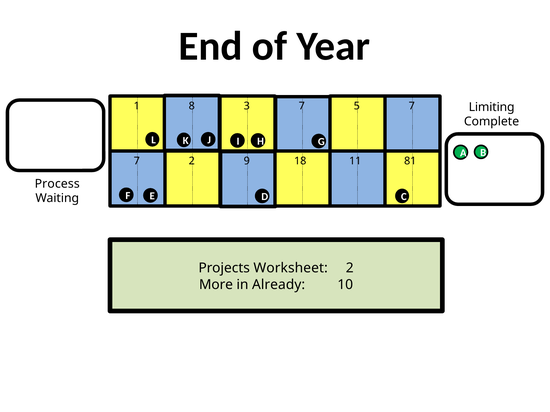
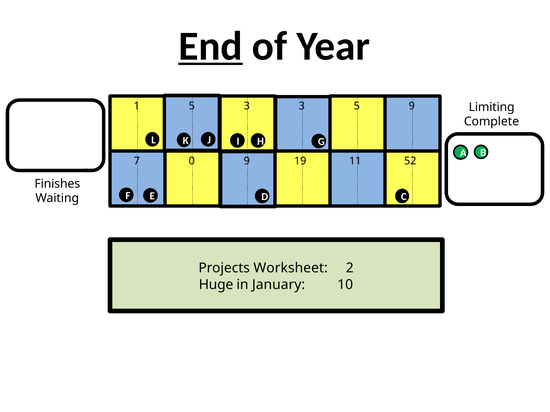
End underline: none -> present
1 8: 8 -> 5
3 7: 7 -> 3
5 7: 7 -> 9
7 2: 2 -> 0
18: 18 -> 19
81: 81 -> 52
Process: Process -> Finishes
More: More -> Huge
Already: Already -> January
